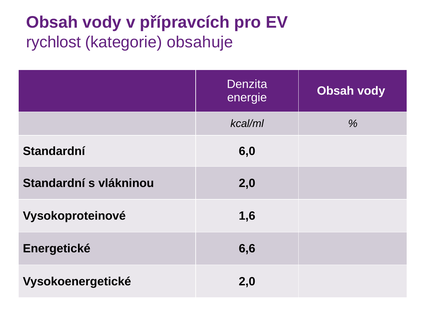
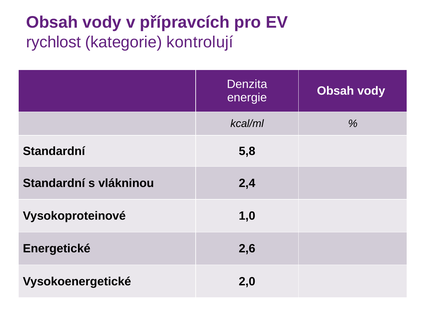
obsahuje: obsahuje -> kontrolují
6,0: 6,0 -> 5,8
vlákninou 2,0: 2,0 -> 2,4
1,6: 1,6 -> 1,0
6,6: 6,6 -> 2,6
